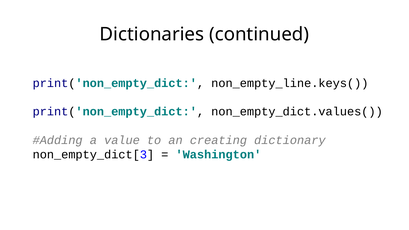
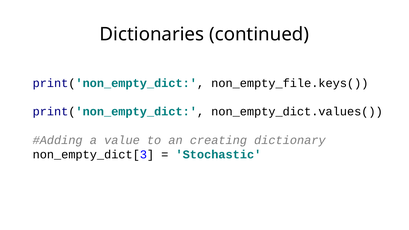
non_empty_line.keys(: non_empty_line.keys( -> non_empty_file.keys(
Washington: Washington -> Stochastic
